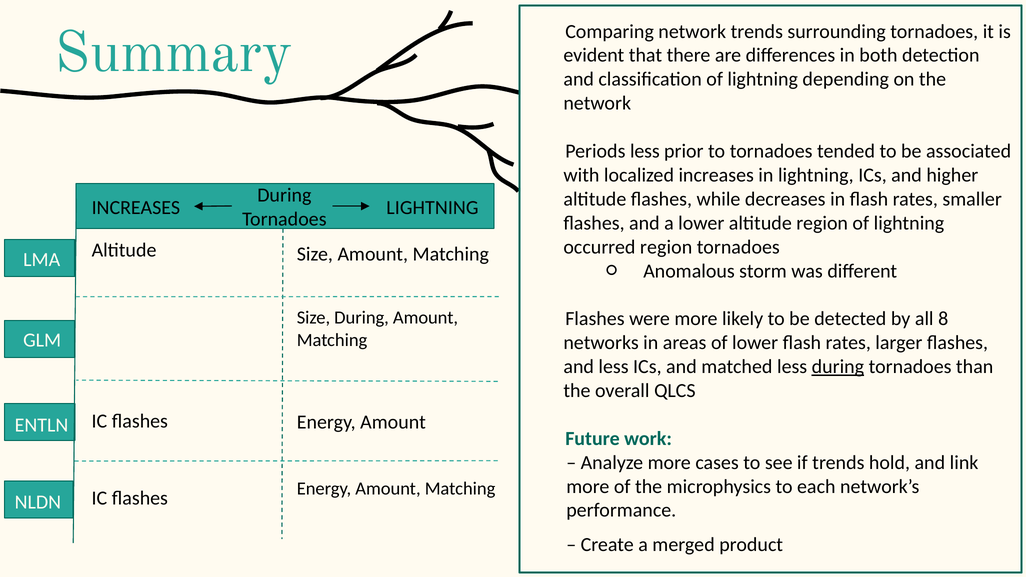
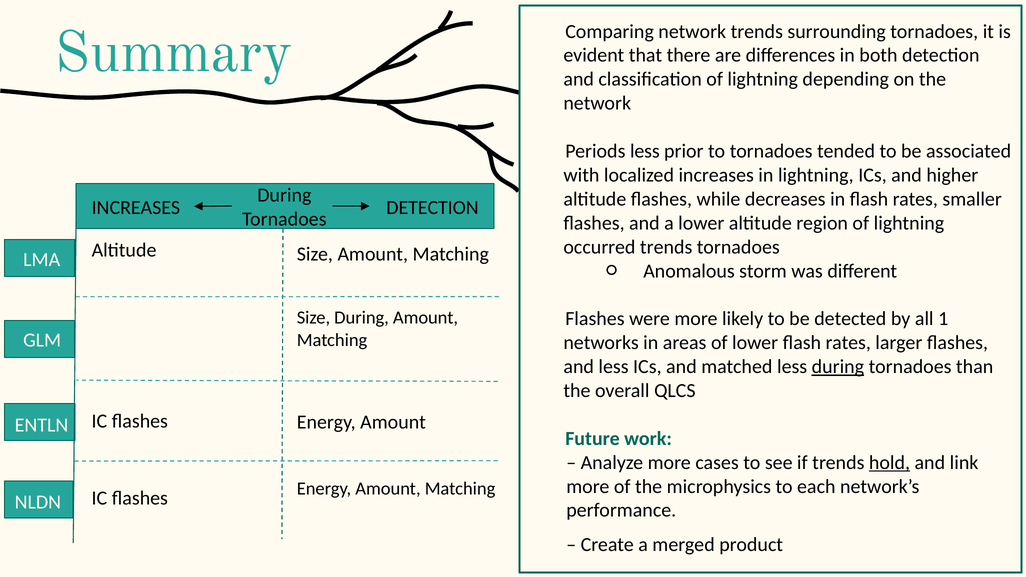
INCREASES LIGHTNING: LIGHTNING -> DETECTION
occurred region: region -> trends
8: 8 -> 1
hold underline: none -> present
